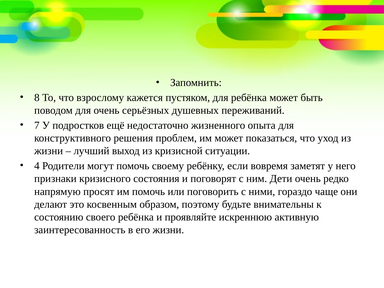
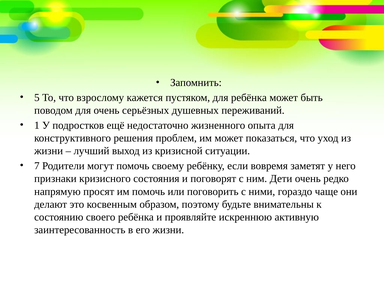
8: 8 -> 5
7: 7 -> 1
4: 4 -> 7
